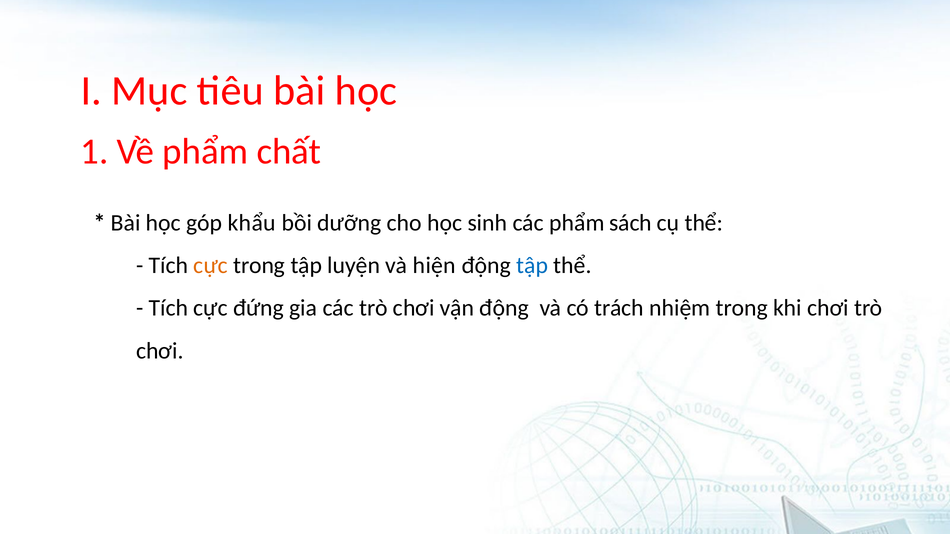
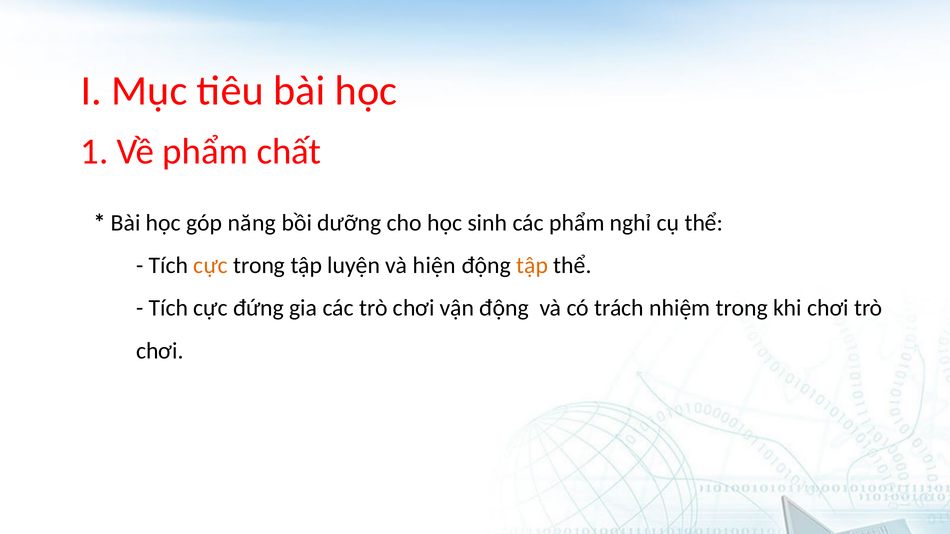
khẩu: khẩu -> năng
sách: sách -> nghỉ
tập at (532, 266) colour: blue -> orange
